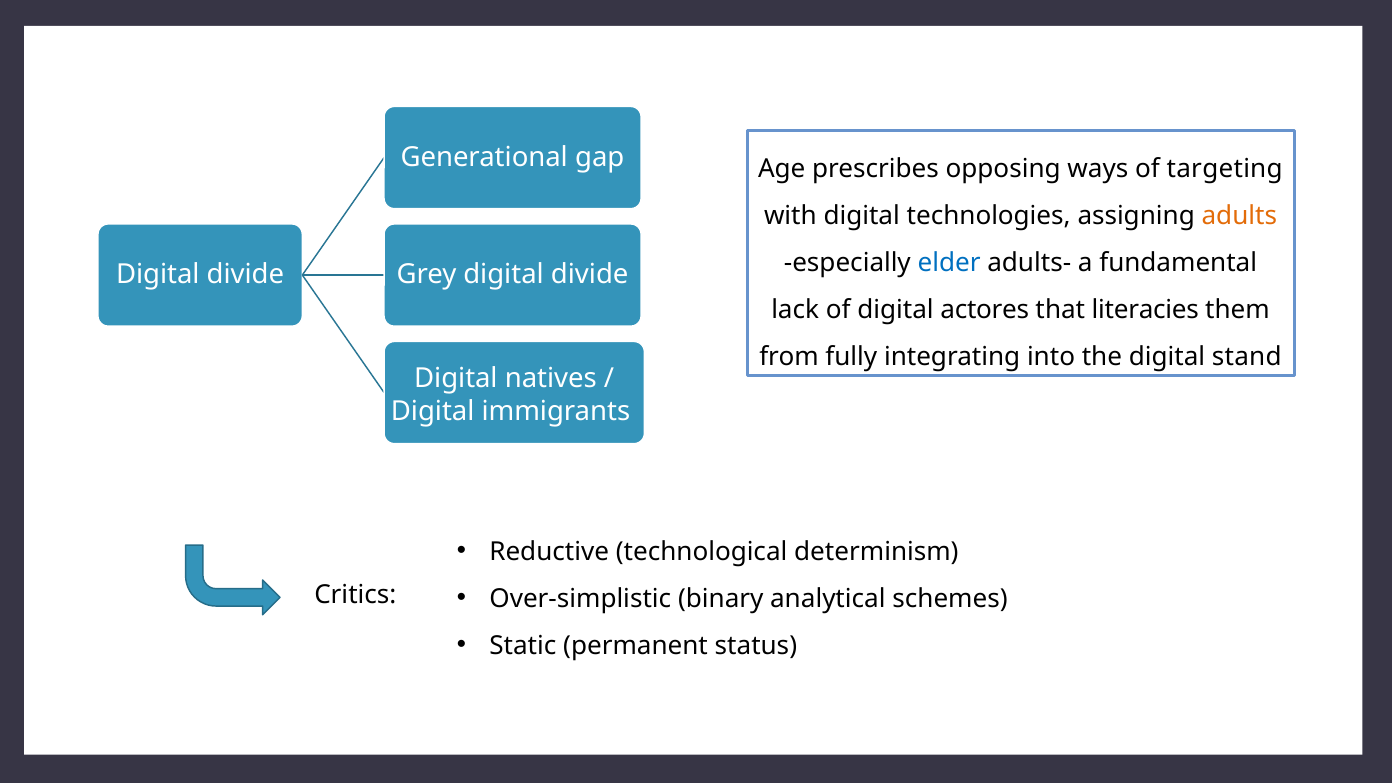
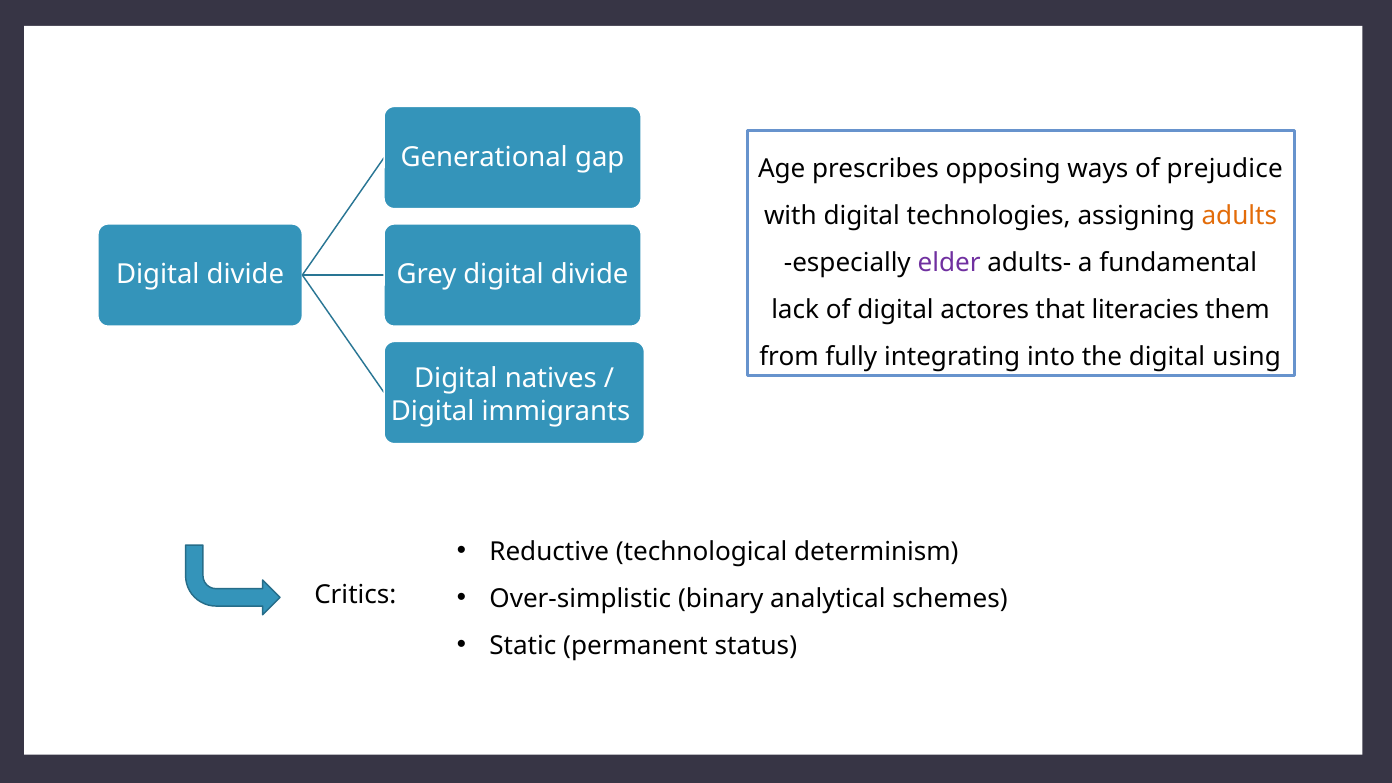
targeting: targeting -> prejudice
elder colour: blue -> purple
stand: stand -> using
